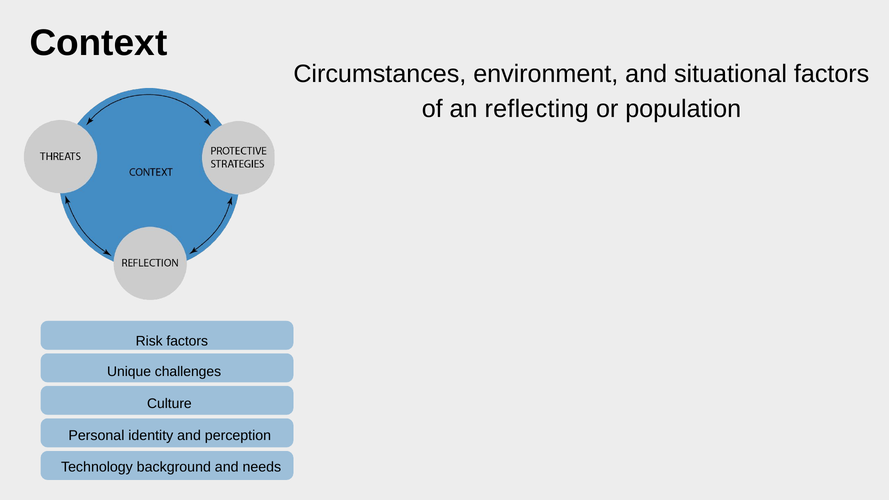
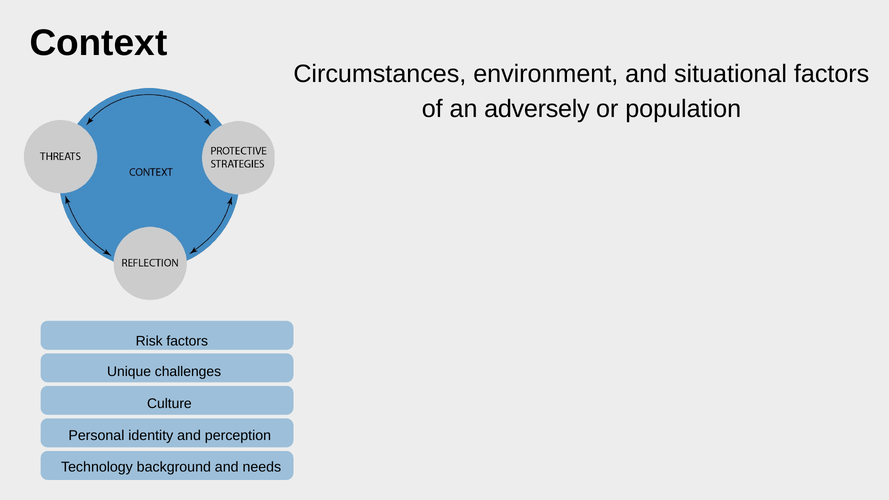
reflecting: reflecting -> adversely
